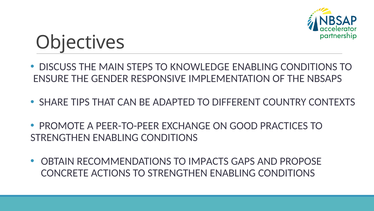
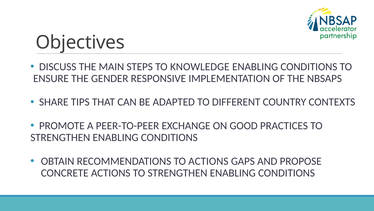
TO IMPACTS: IMPACTS -> ACTIONS
